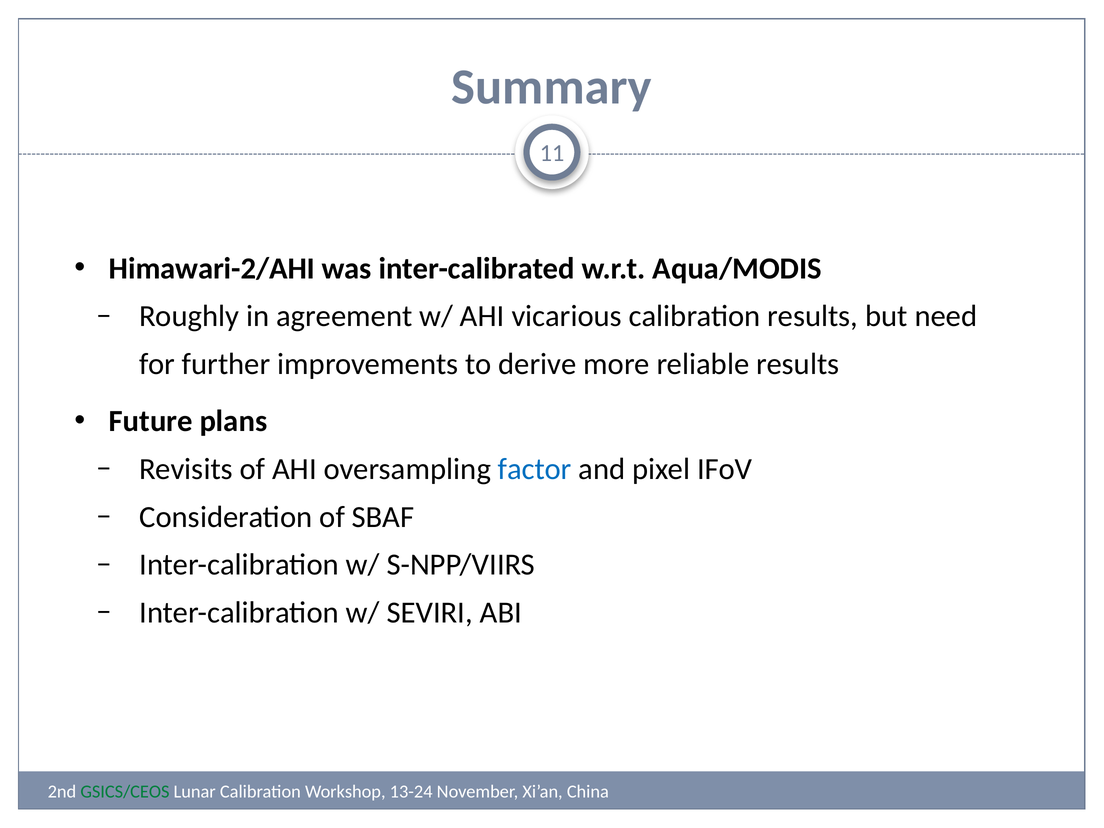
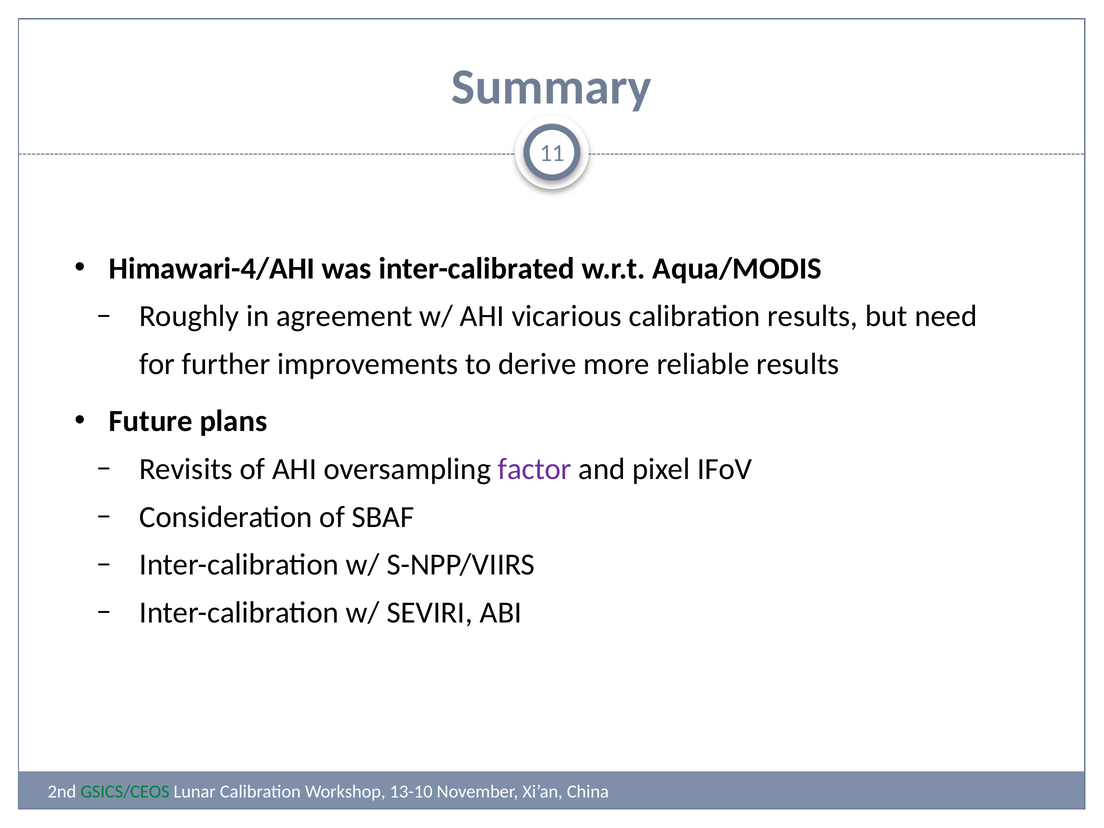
Himawari-2/AHI: Himawari-2/AHI -> Himawari-4/AHI
factor colour: blue -> purple
13-24: 13-24 -> 13-10
